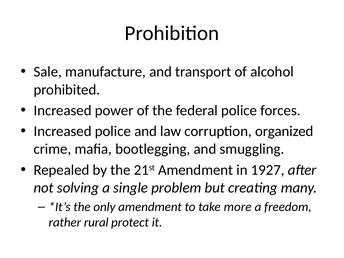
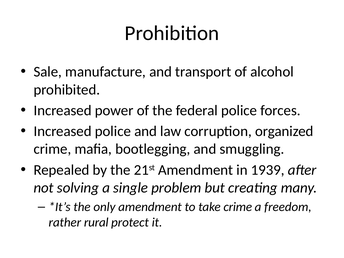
1927: 1927 -> 1939
take more: more -> crime
